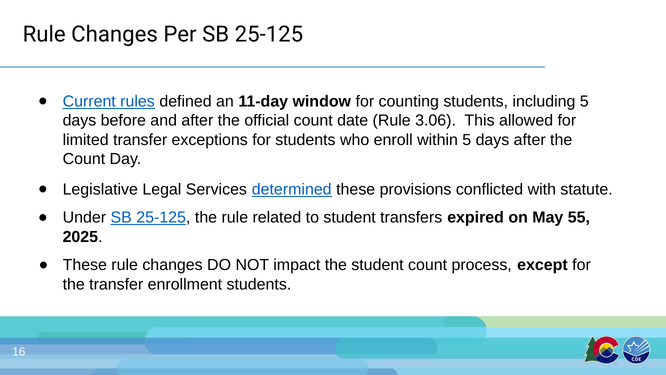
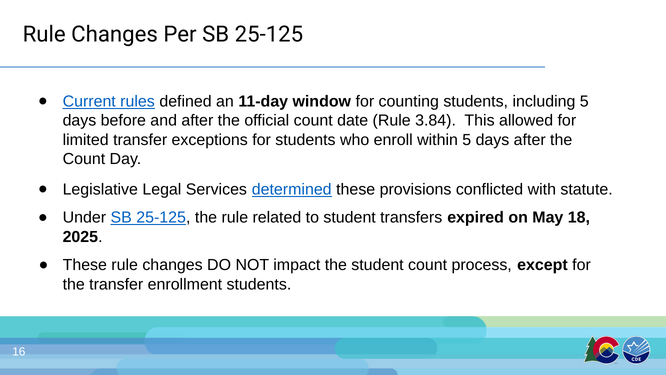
3.06: 3.06 -> 3.84
55: 55 -> 18
